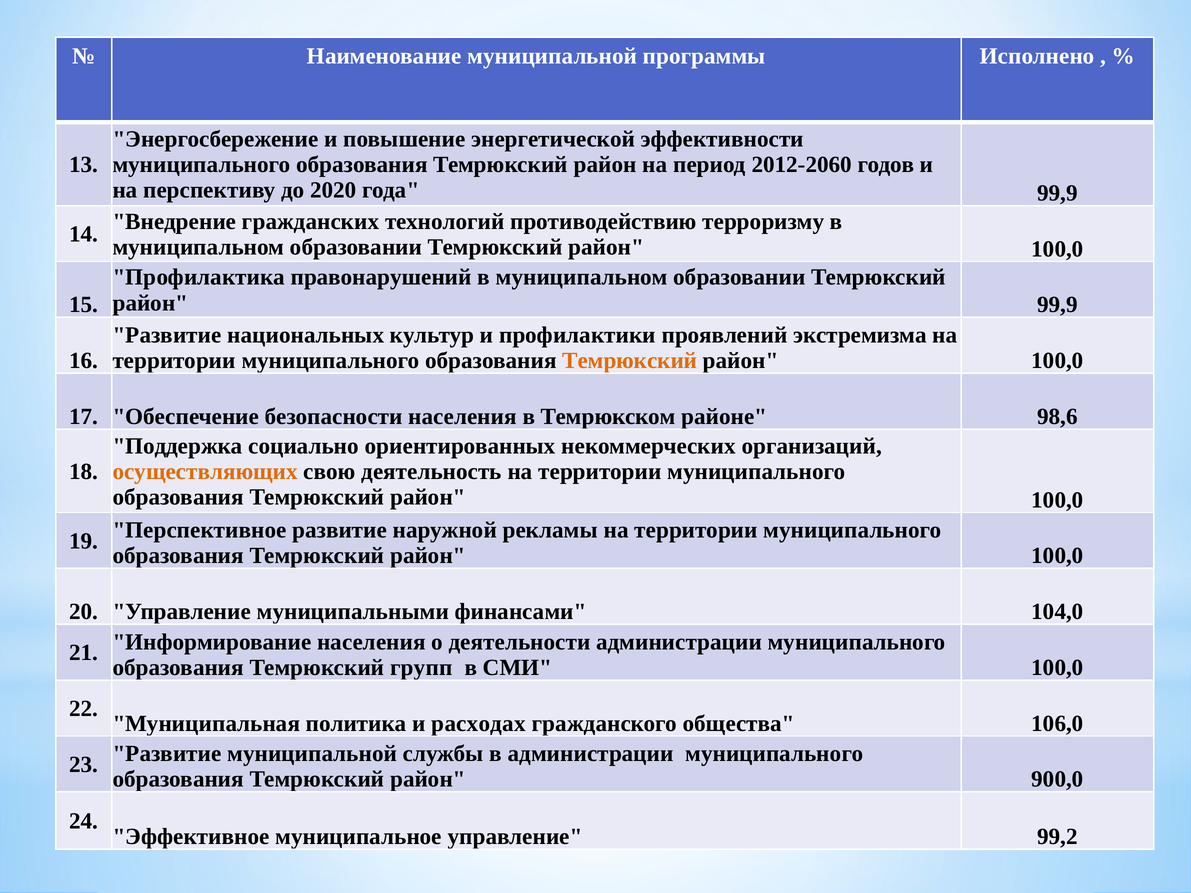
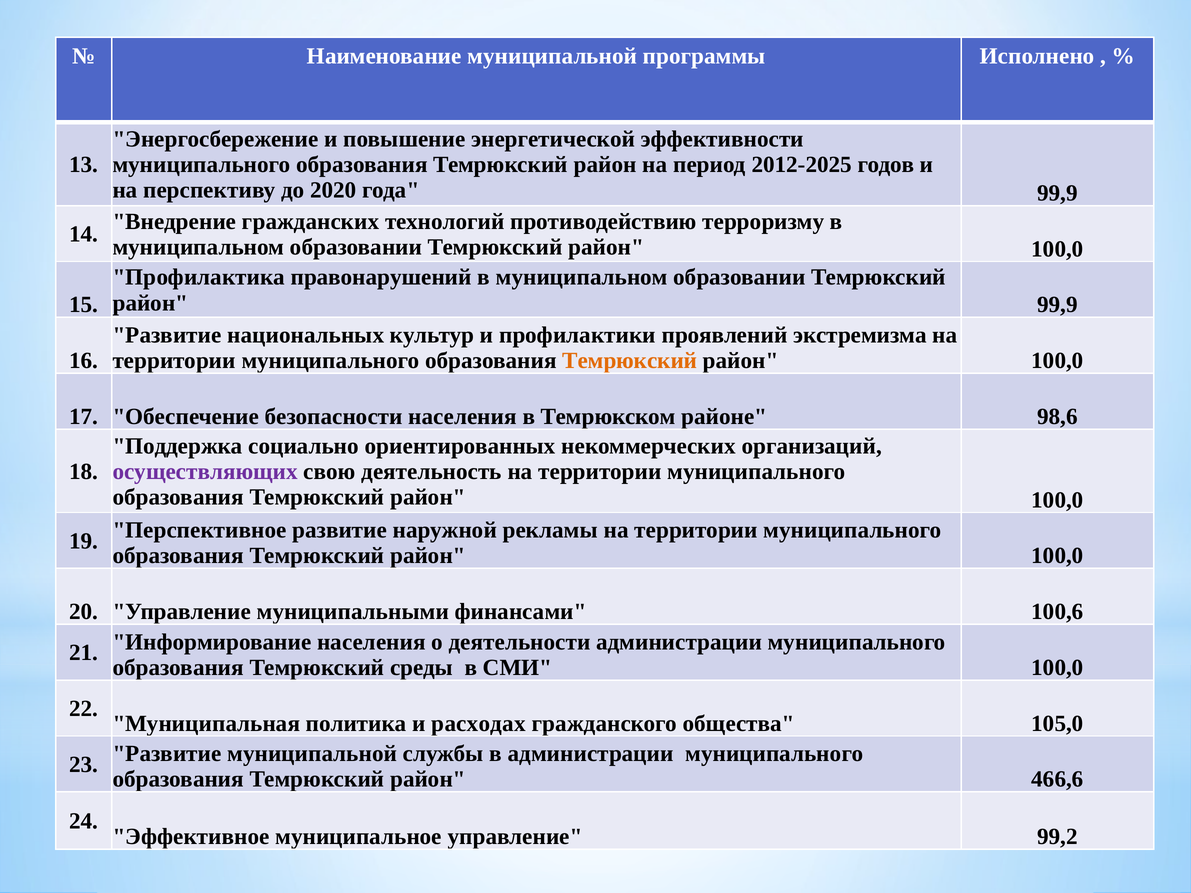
2012-2060: 2012-2060 -> 2012-2025
осуществляющих colour: orange -> purple
104,0: 104,0 -> 100,6
групп: групп -> среды
106,0: 106,0 -> 105,0
900,0: 900,0 -> 466,6
